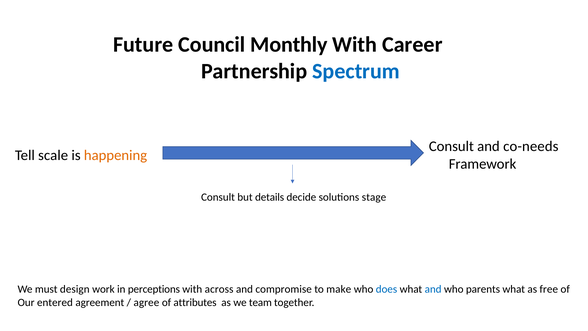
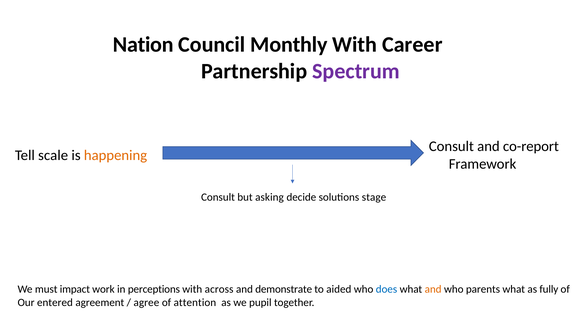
Future: Future -> Nation
Spectrum colour: blue -> purple
co-needs: co-needs -> co-report
details: details -> asking
design: design -> impact
compromise: compromise -> demonstrate
make: make -> aided
and at (433, 289) colour: blue -> orange
free: free -> fully
attributes: attributes -> attention
team: team -> pupil
